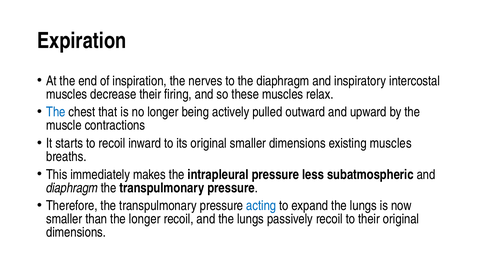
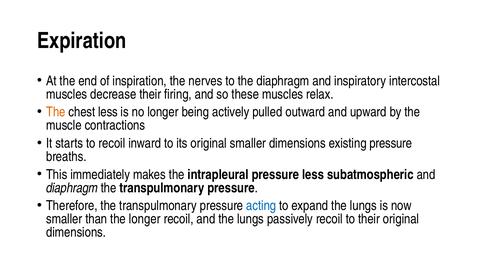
The at (56, 112) colour: blue -> orange
chest that: that -> less
existing muscles: muscles -> pressure
